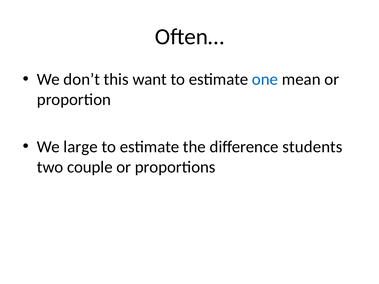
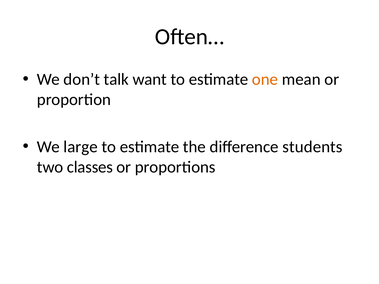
this: this -> talk
one colour: blue -> orange
couple: couple -> classes
